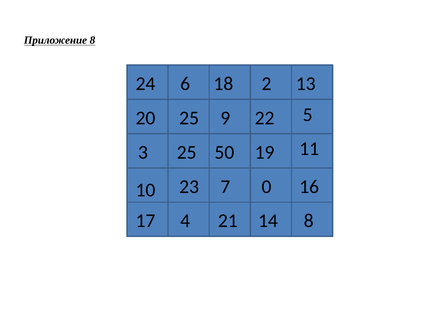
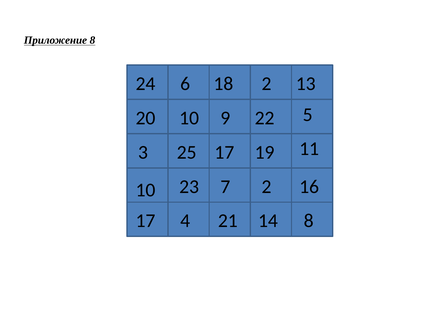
20 25: 25 -> 10
25 50: 50 -> 17
7 0: 0 -> 2
